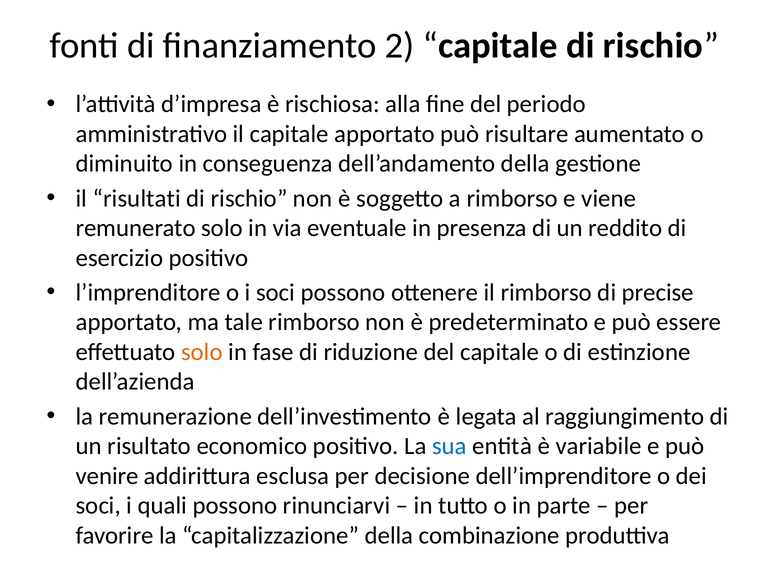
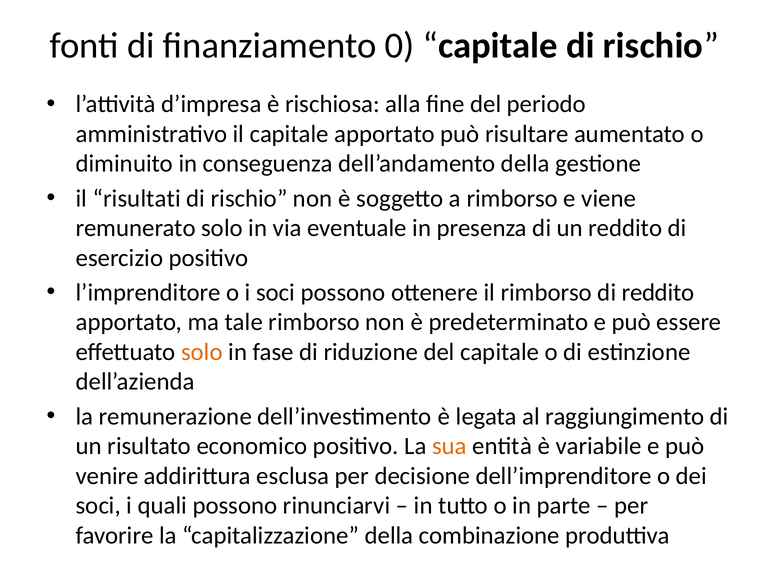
2: 2 -> 0
di precise: precise -> reddito
sua colour: blue -> orange
